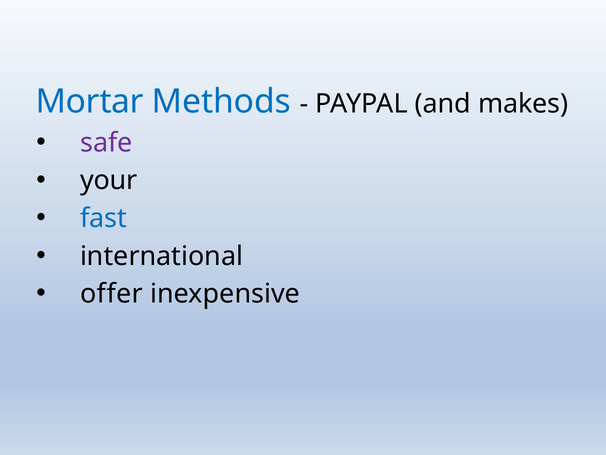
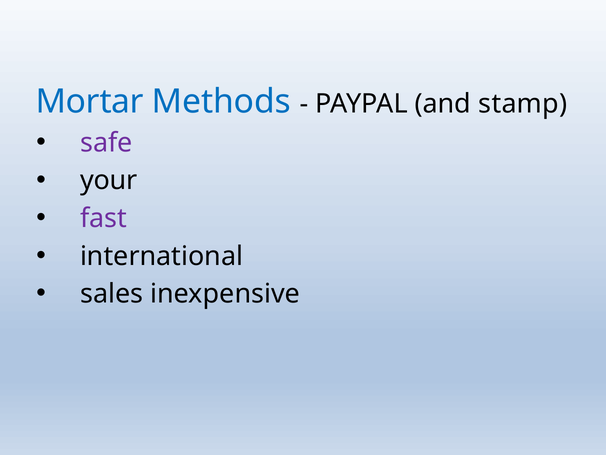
makes: makes -> stamp
fast colour: blue -> purple
offer: offer -> sales
